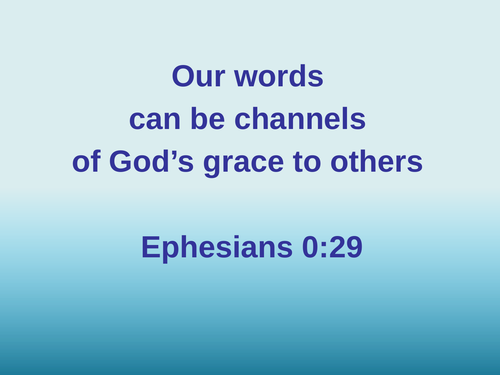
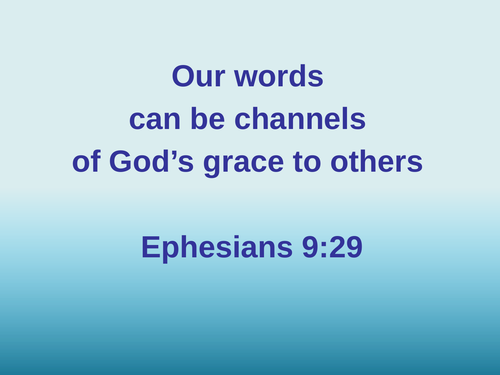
0:29: 0:29 -> 9:29
